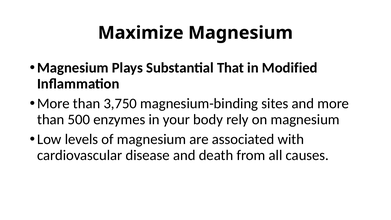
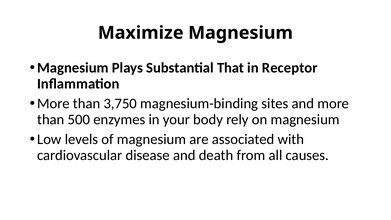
Modified: Modified -> Receptor
